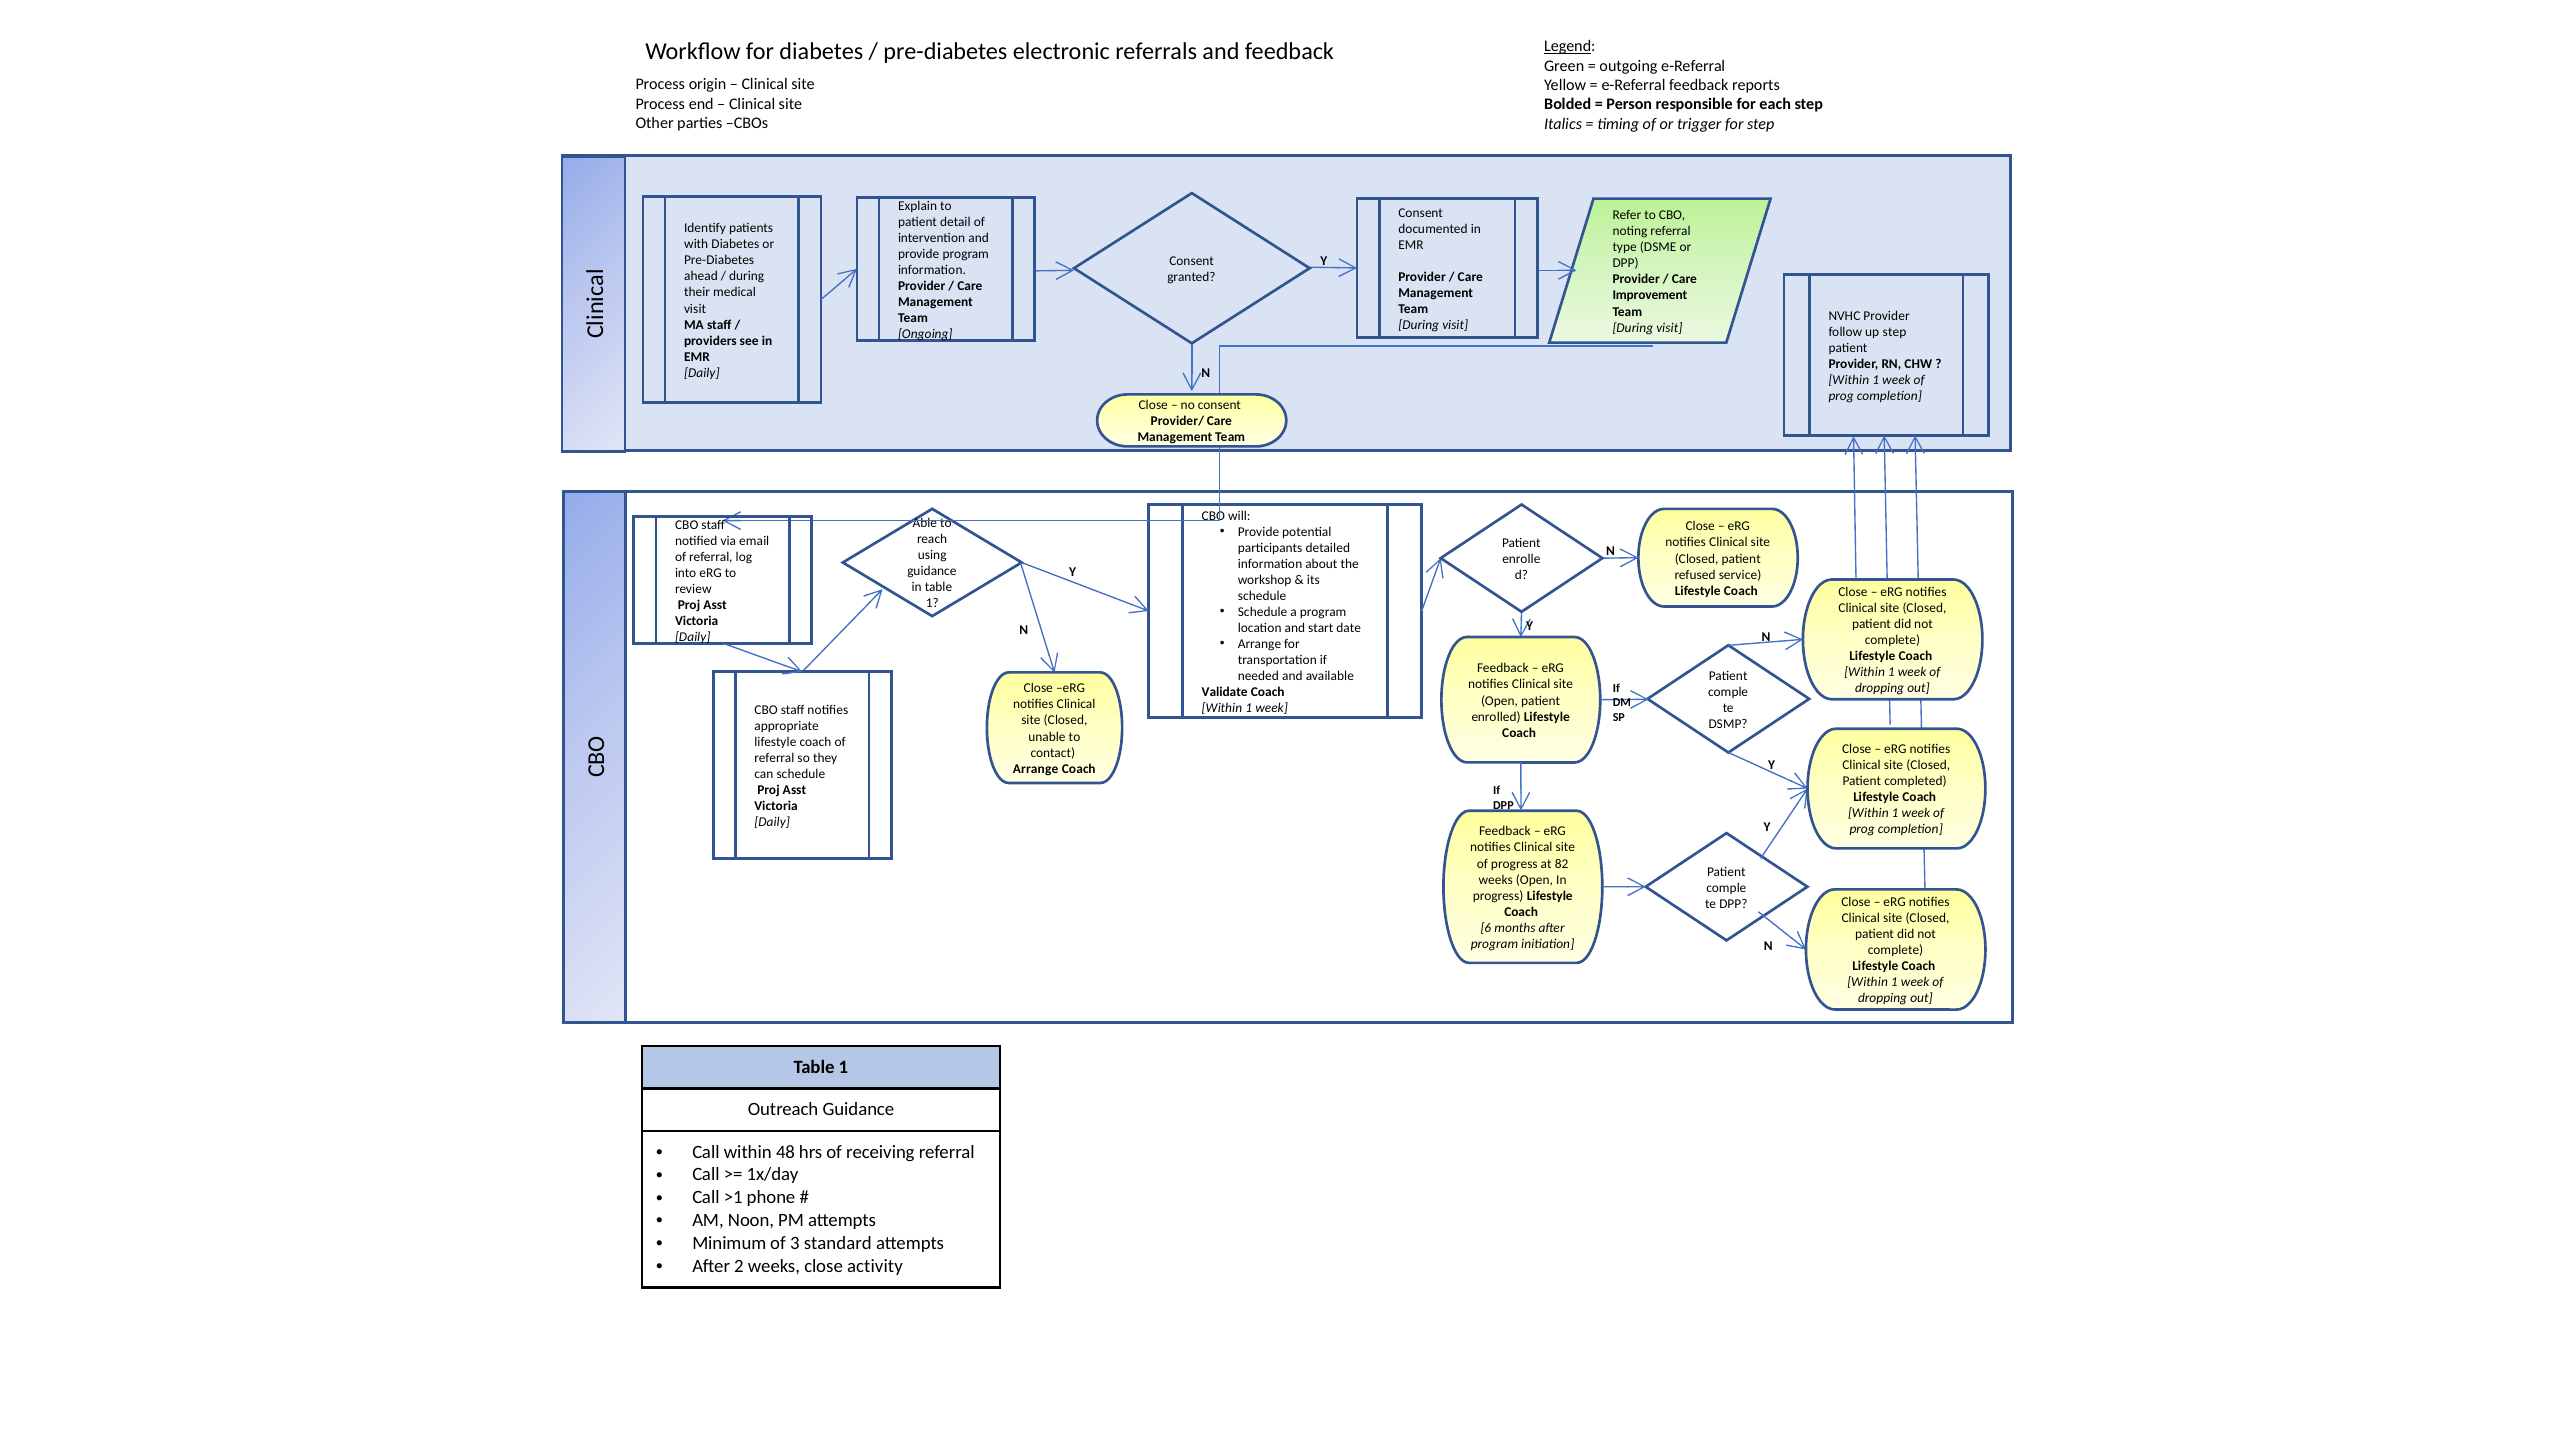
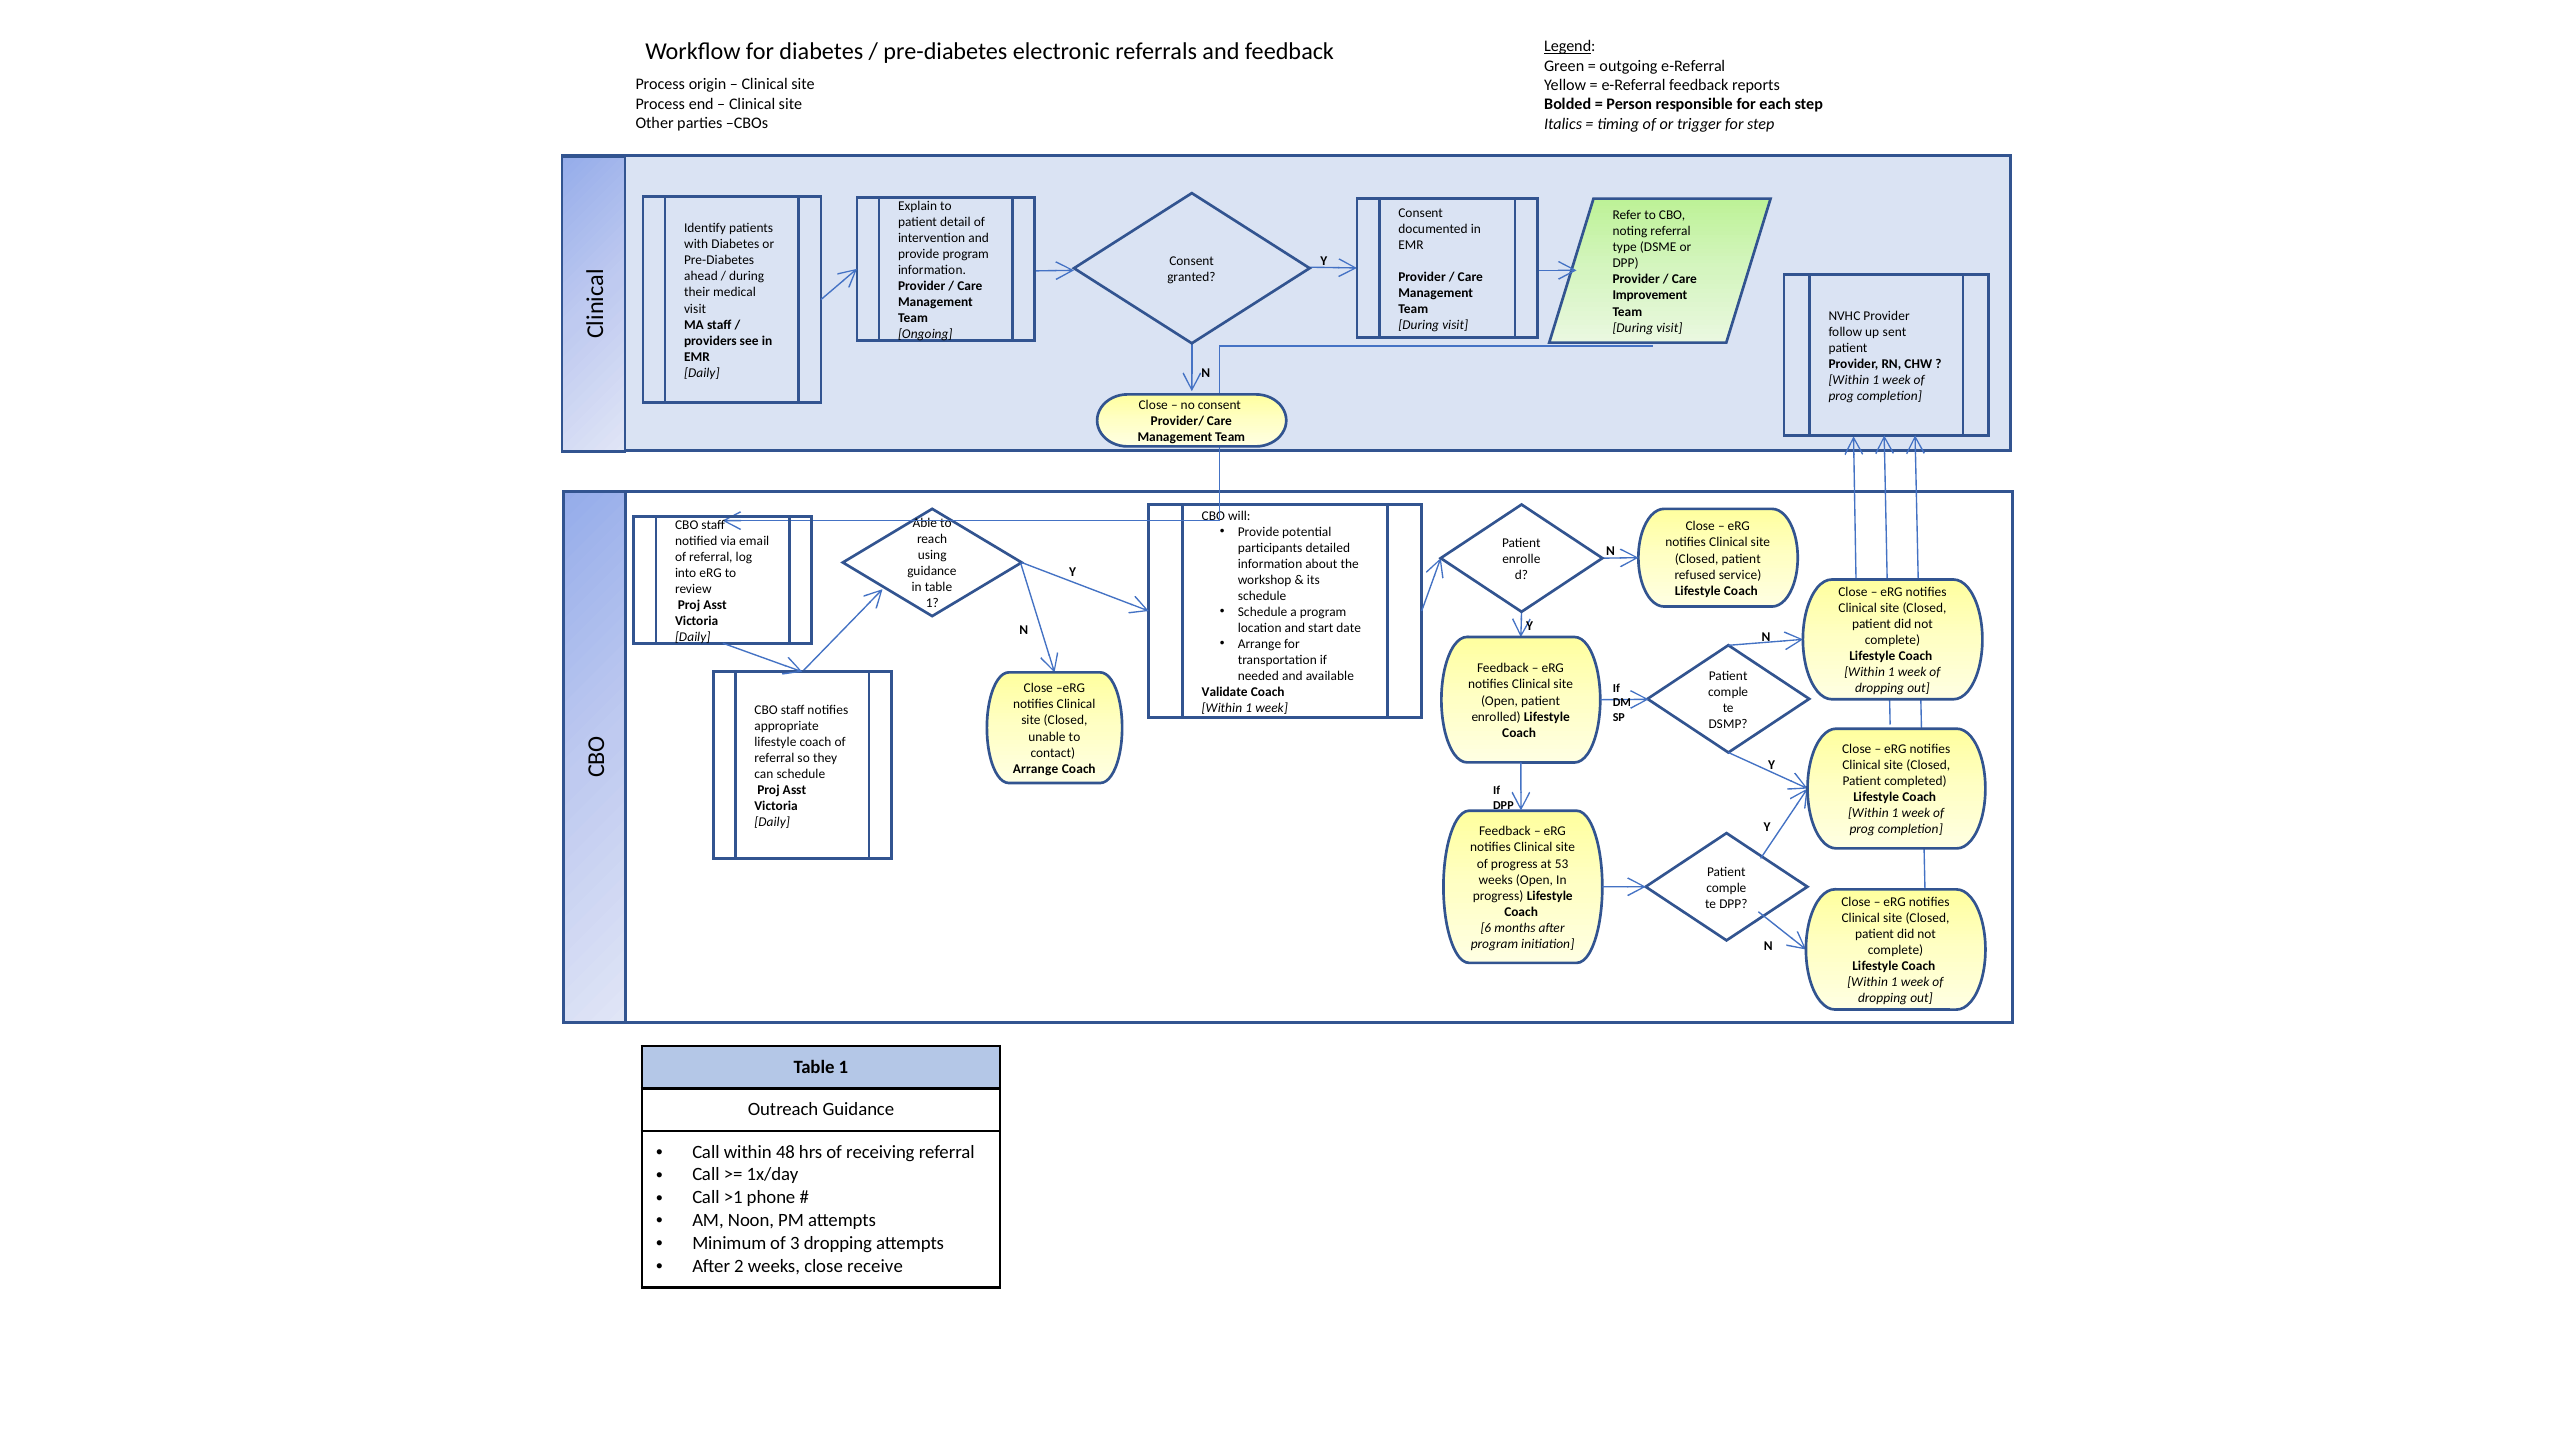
up step: step -> sent
82: 82 -> 53
3 standard: standard -> dropping
activity: activity -> receive
